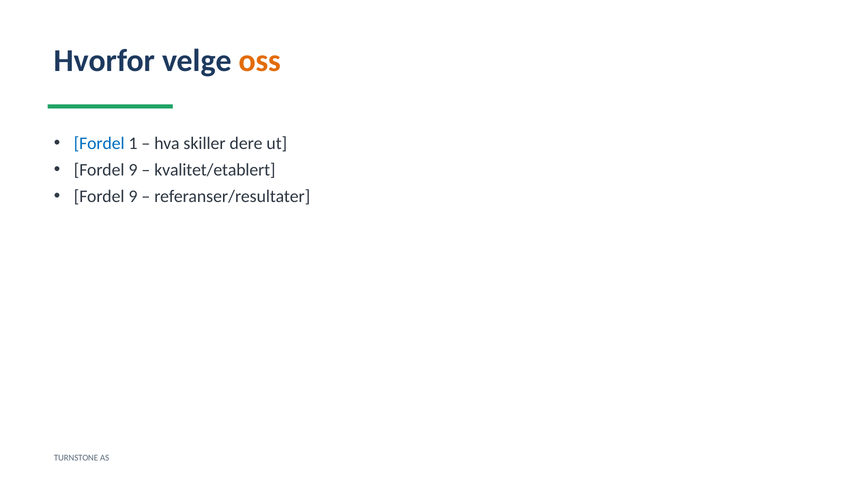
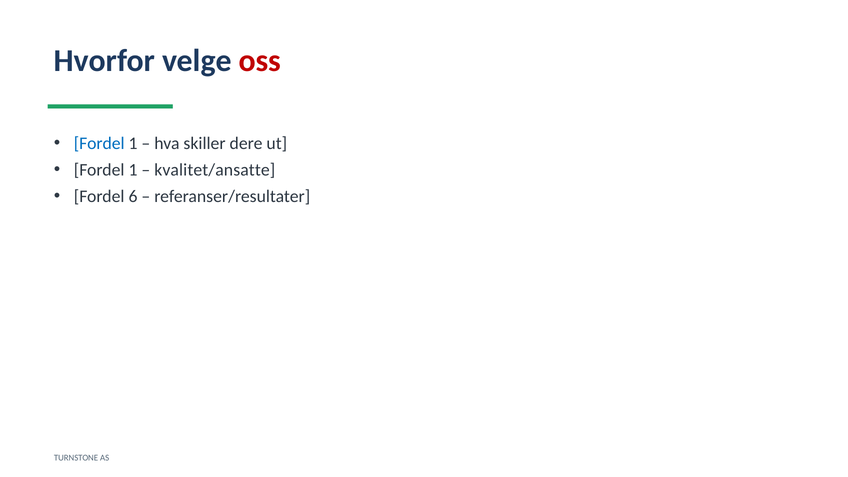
oss colour: orange -> red
9 at (133, 170): 9 -> 1
kvalitet/etablert: kvalitet/etablert -> kvalitet/ansatte
9 at (133, 197): 9 -> 6
